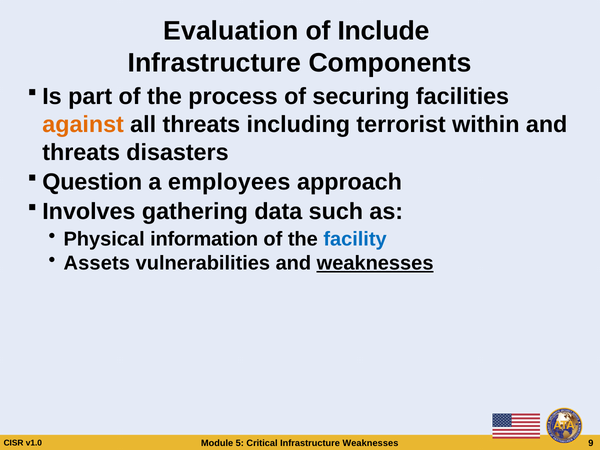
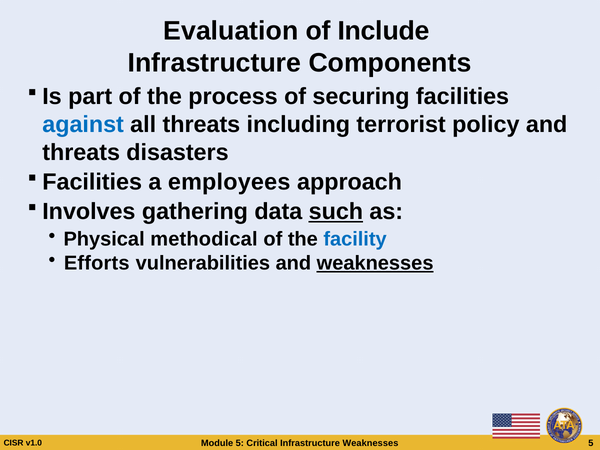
against colour: orange -> blue
within: within -> policy
Question at (92, 182): Question -> Facilities
such underline: none -> present
information: information -> methodical
Assets: Assets -> Efforts
v1.0 9: 9 -> 5
